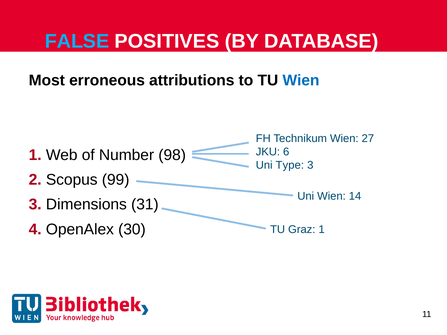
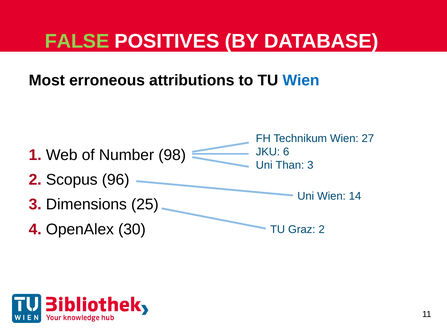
FALSE colour: light blue -> light green
Type: Type -> Than
99: 99 -> 96
31: 31 -> 25
Graz 1: 1 -> 2
